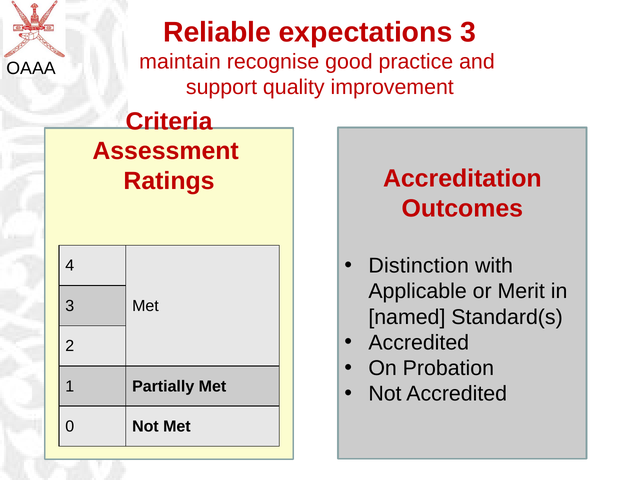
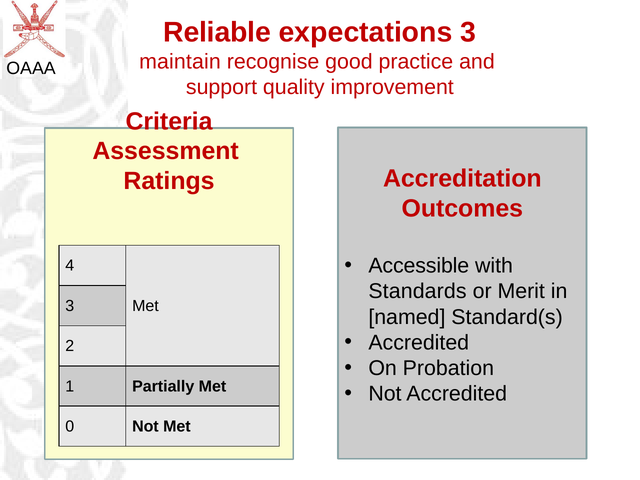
Distinction: Distinction -> Accessible
Applicable: Applicable -> Standards
